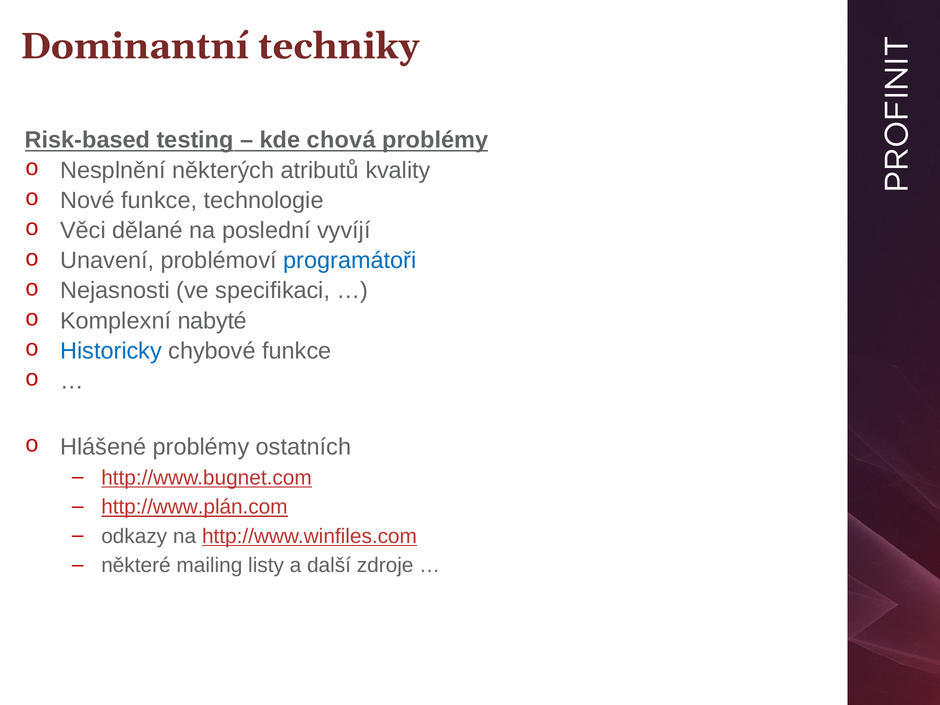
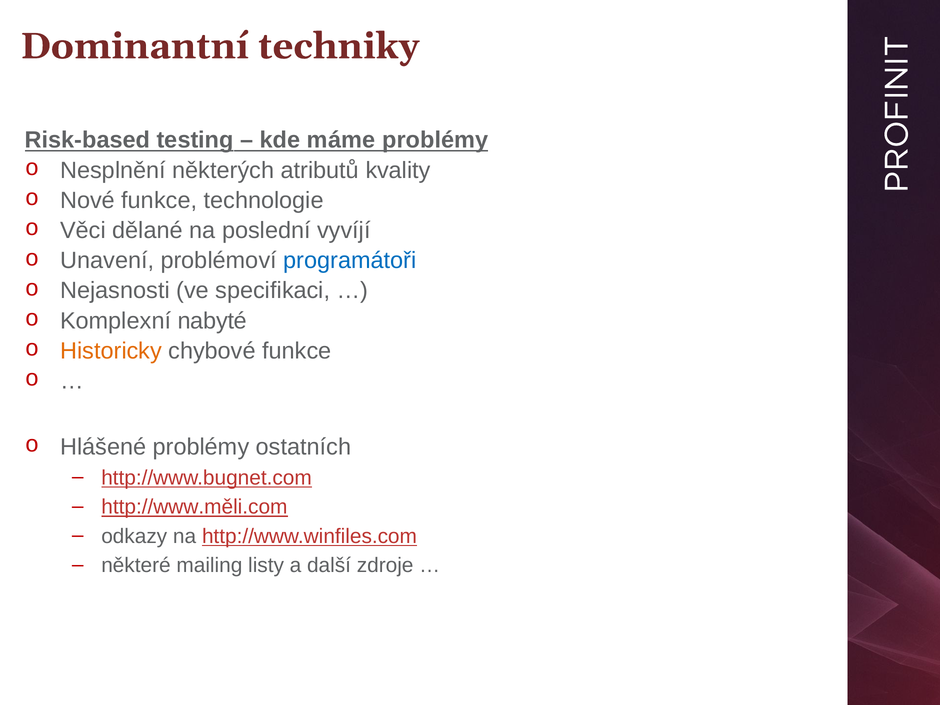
chová: chová -> máme
Historicky colour: blue -> orange
http://www.plán.com: http://www.plán.com -> http://www.měli.com
